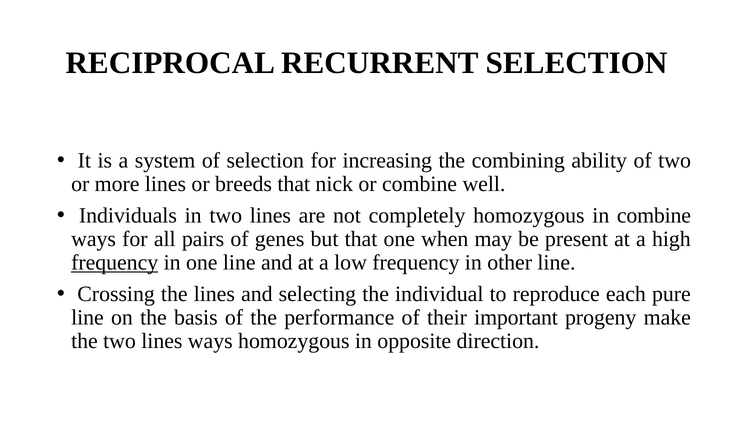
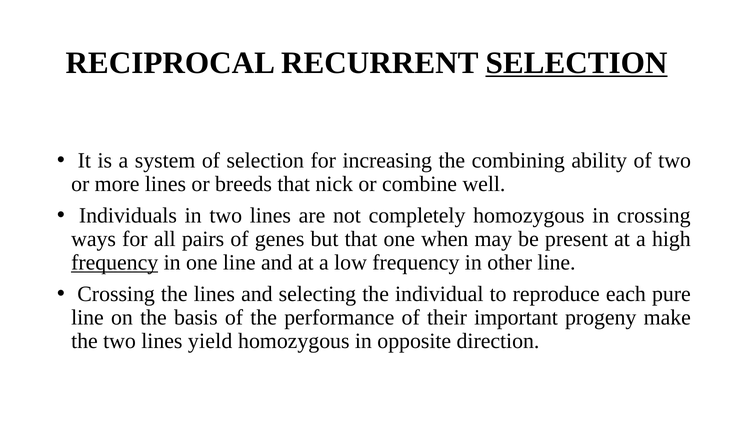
SELECTION at (577, 63) underline: none -> present
in combine: combine -> crossing
lines ways: ways -> yield
